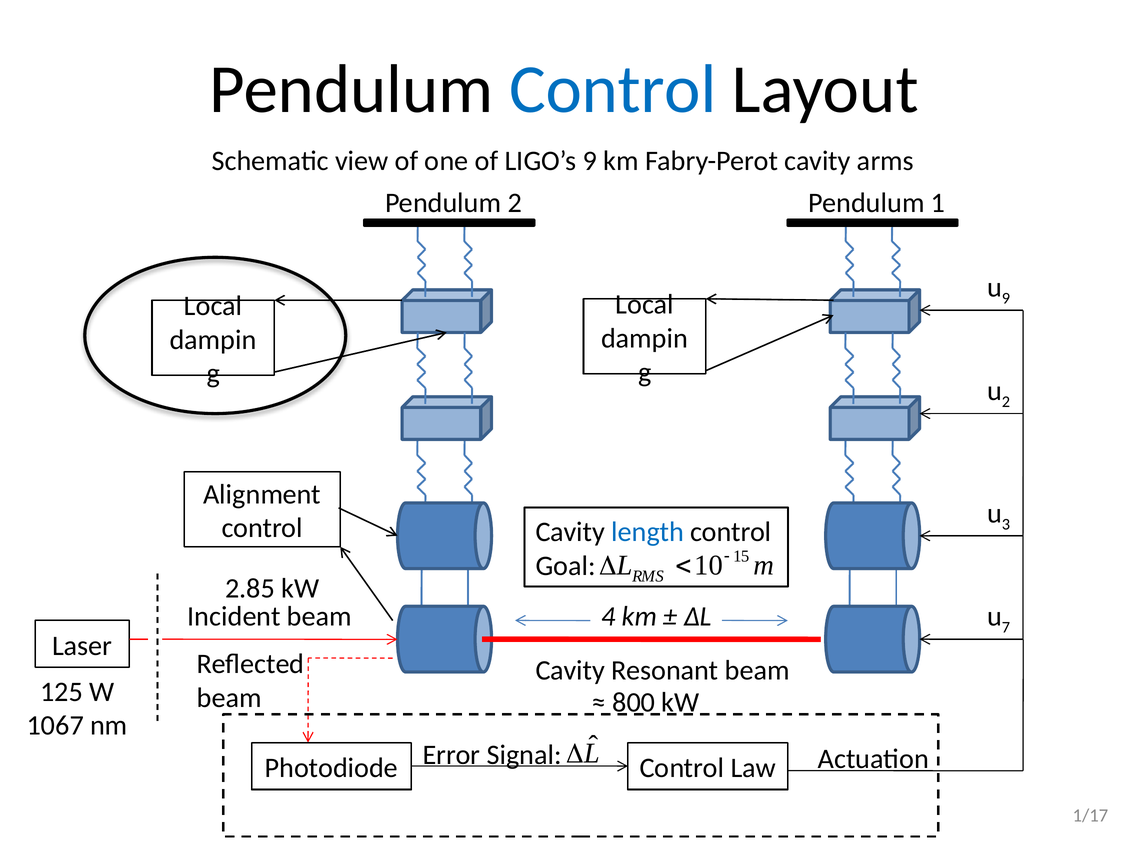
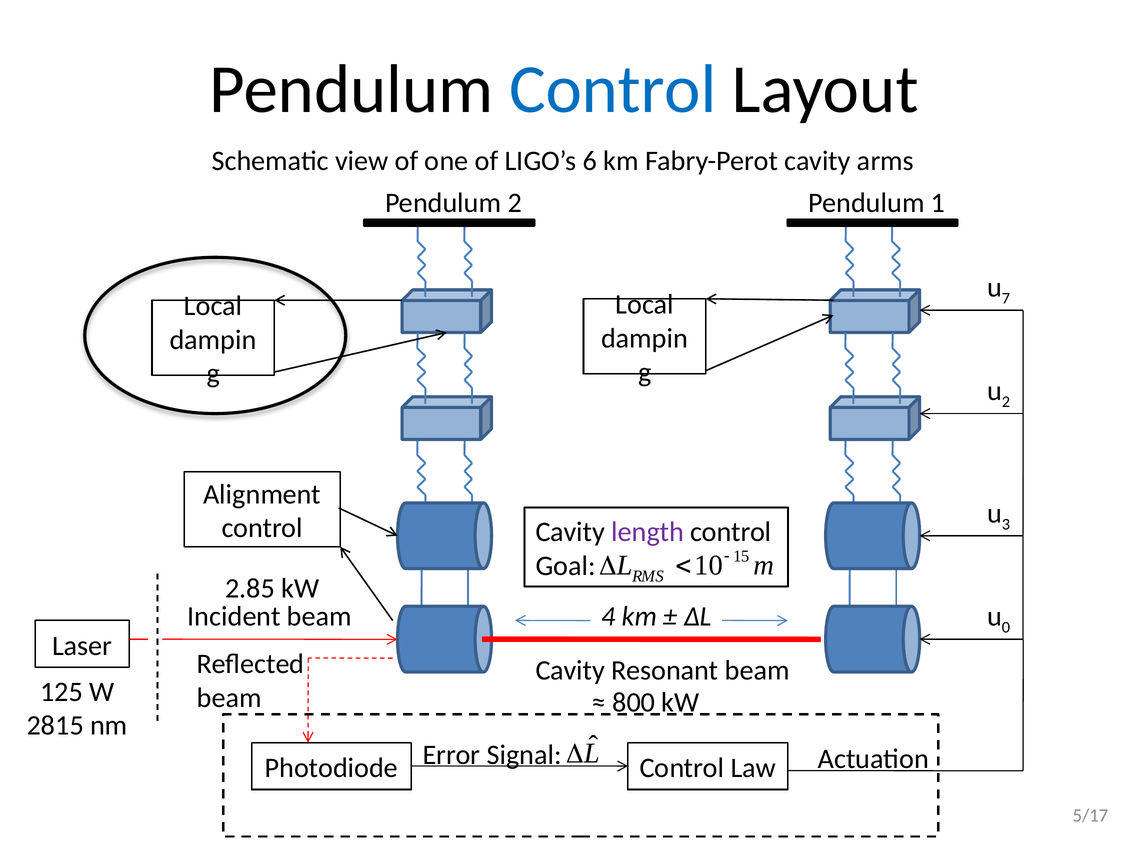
LIGO’s 9: 9 -> 6
9 at (1006, 299): 9 -> 7
length colour: blue -> purple
7: 7 -> 0
1067: 1067 -> 2815
1/17: 1/17 -> 5/17
